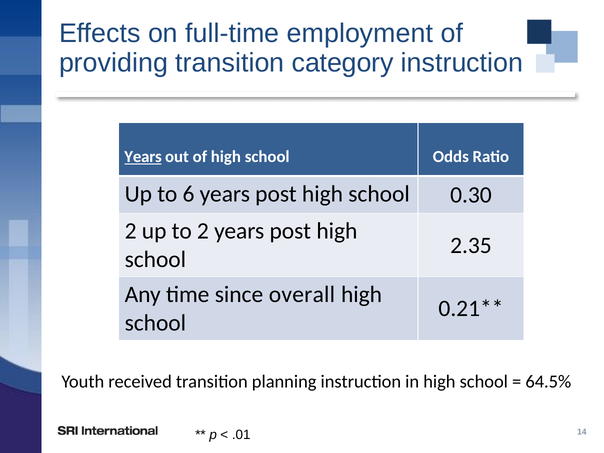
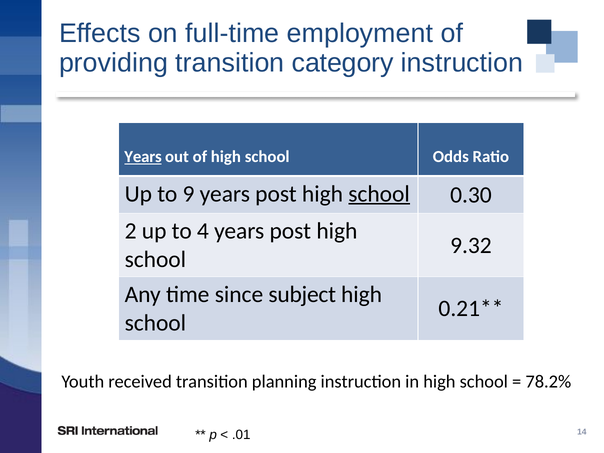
6: 6 -> 9
school at (379, 194) underline: none -> present
to 2: 2 -> 4
2.35: 2.35 -> 9.32
overall: overall -> subject
64.5%: 64.5% -> 78.2%
